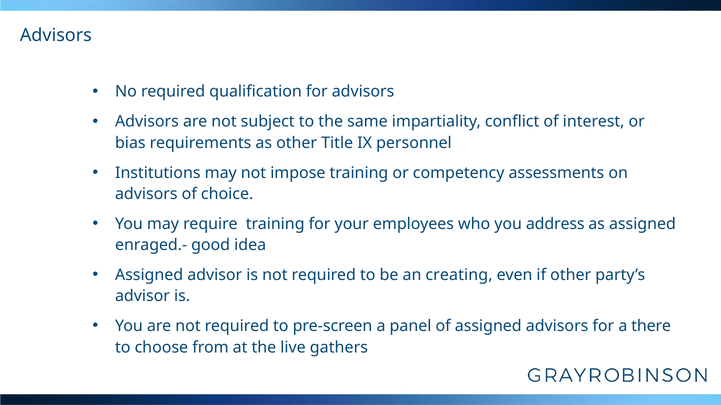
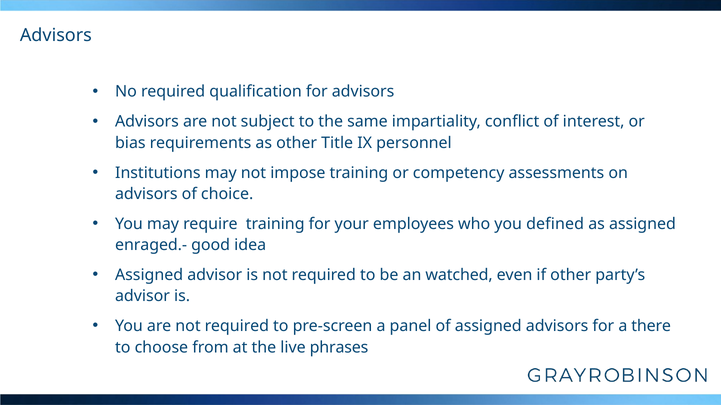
address: address -> defined
creating: creating -> watched
gathers: gathers -> phrases
